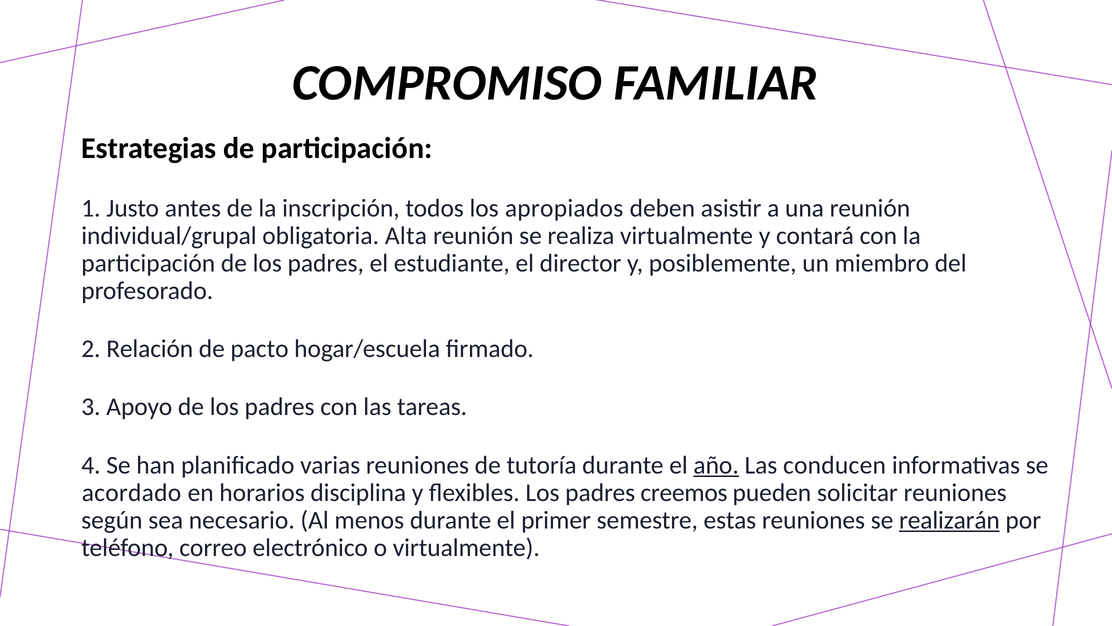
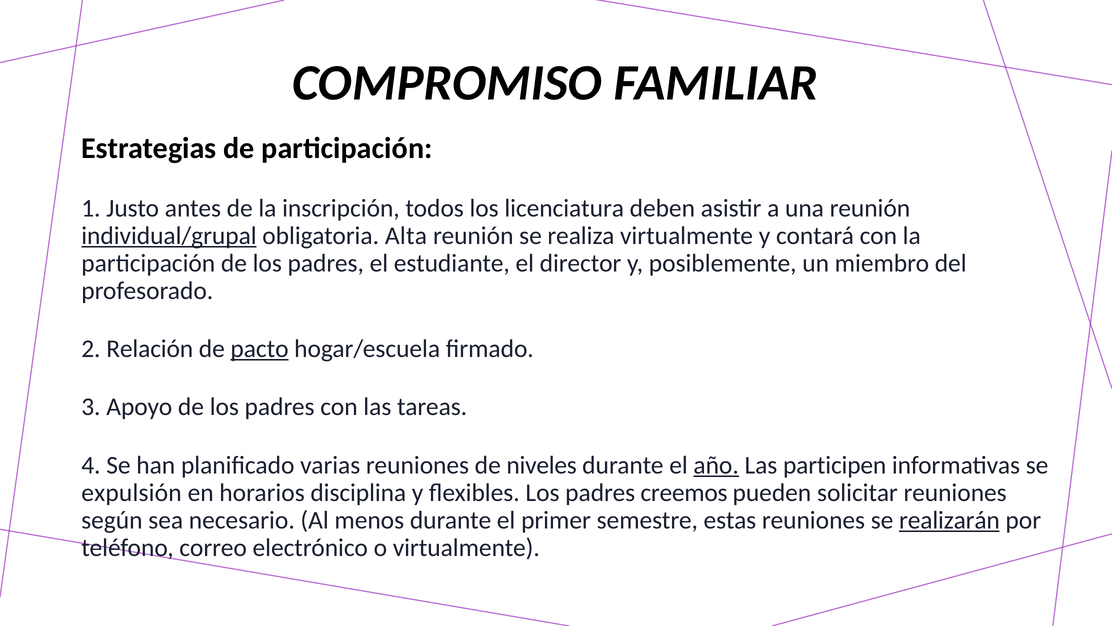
apropiados: apropiados -> licenciatura
individual/grupal underline: none -> present
pacto underline: none -> present
tutoría: tutoría -> niveles
conducen: conducen -> participen
acordado: acordado -> expulsión
